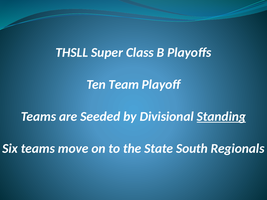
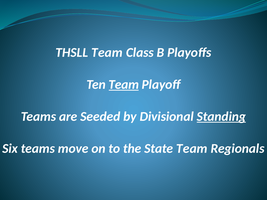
THSLL Super: Super -> Team
Team at (124, 85) underline: none -> present
State South: South -> Team
